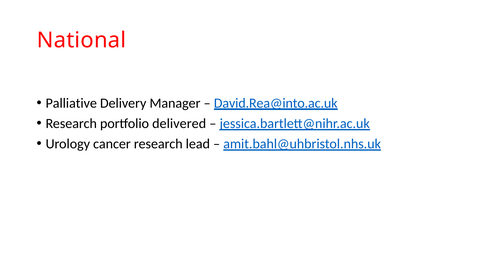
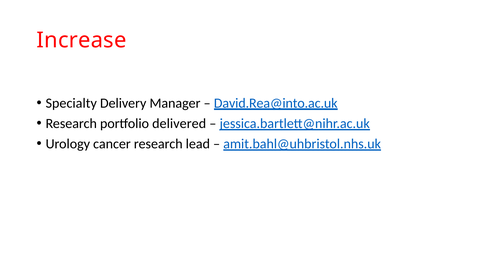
National: National -> Increase
Palliative: Palliative -> Specialty
